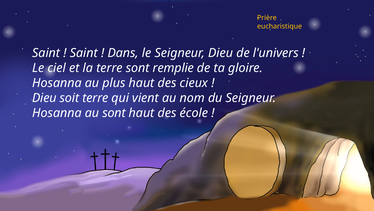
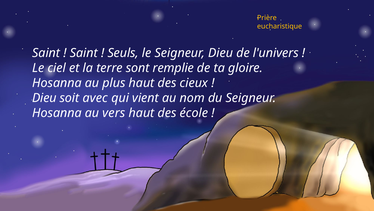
Dans: Dans -> Seuls
soit terre: terre -> avec
au sont: sont -> vers
